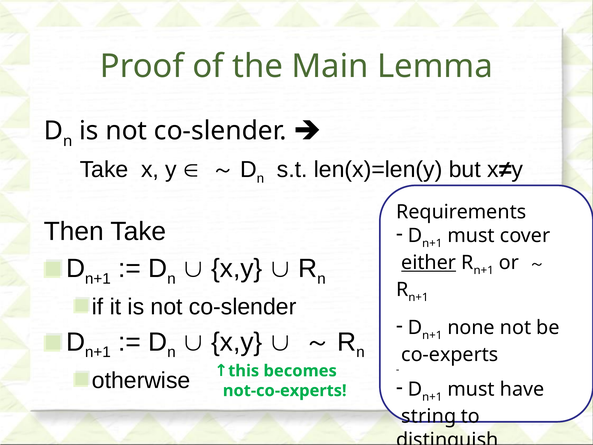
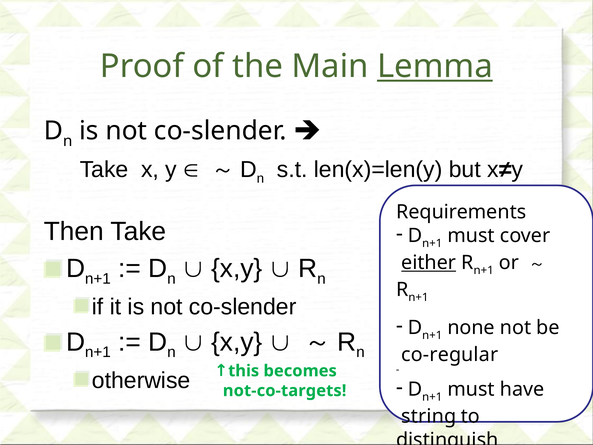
Lemma underline: none -> present
co-experts: co-experts -> co-regular
not-co-experts: not-co-experts -> not-co-targets
